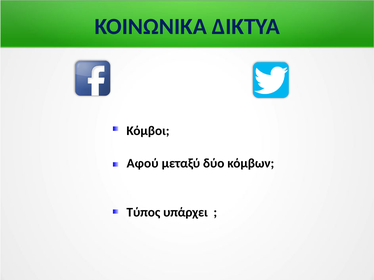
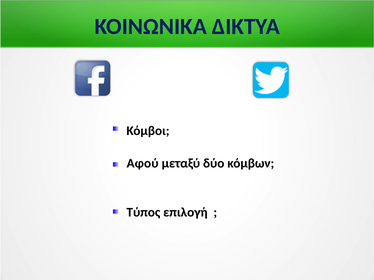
υπάρχει: υπάρχει -> επιλογή
